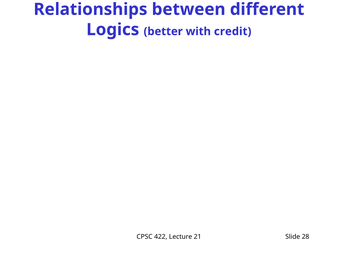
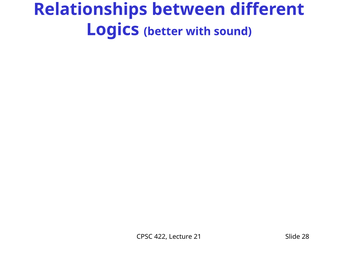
credit: credit -> sound
